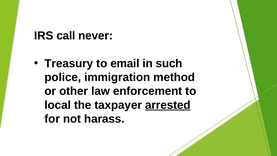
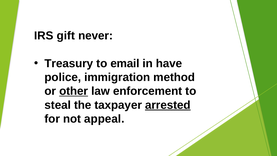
call: call -> gift
such: such -> have
other underline: none -> present
local: local -> steal
harass: harass -> appeal
